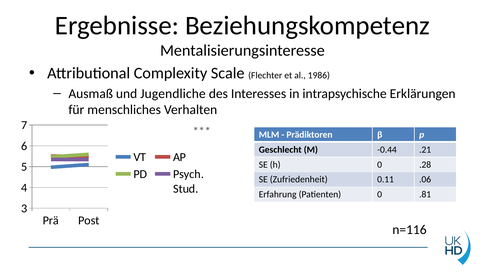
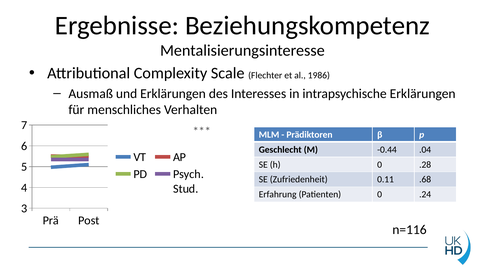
und Jugendliche: Jugendliche -> Erklärungen
.21: .21 -> .04
.06: .06 -> .68
.81: .81 -> .24
